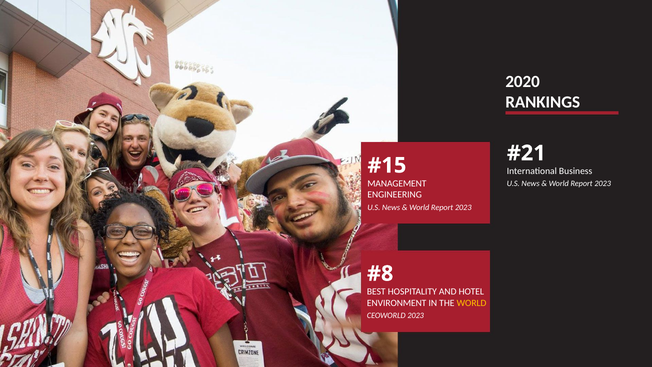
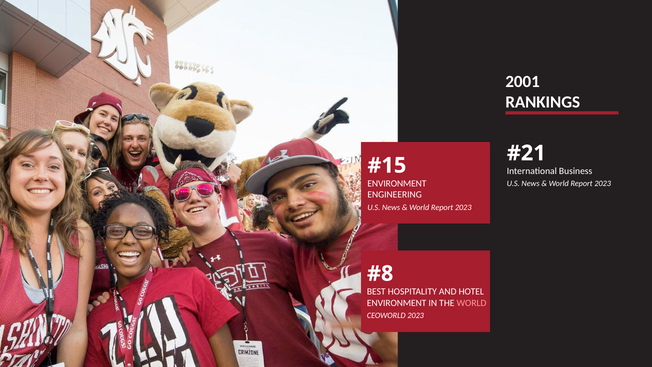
2020: 2020 -> 2001
MANAGEMENT at (397, 183): MANAGEMENT -> ENVIRONMENT
WORLD at (472, 303) colour: yellow -> pink
